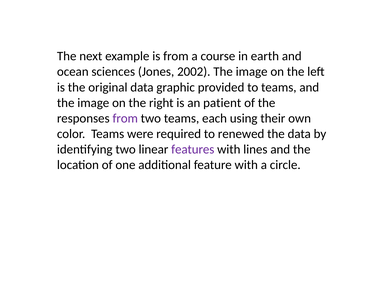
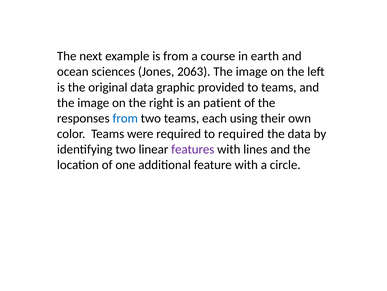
2002: 2002 -> 2063
from at (125, 118) colour: purple -> blue
to renewed: renewed -> required
